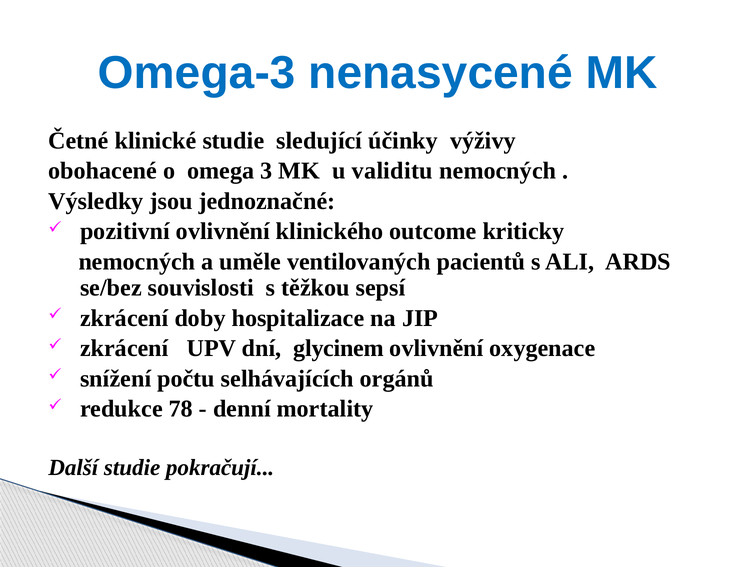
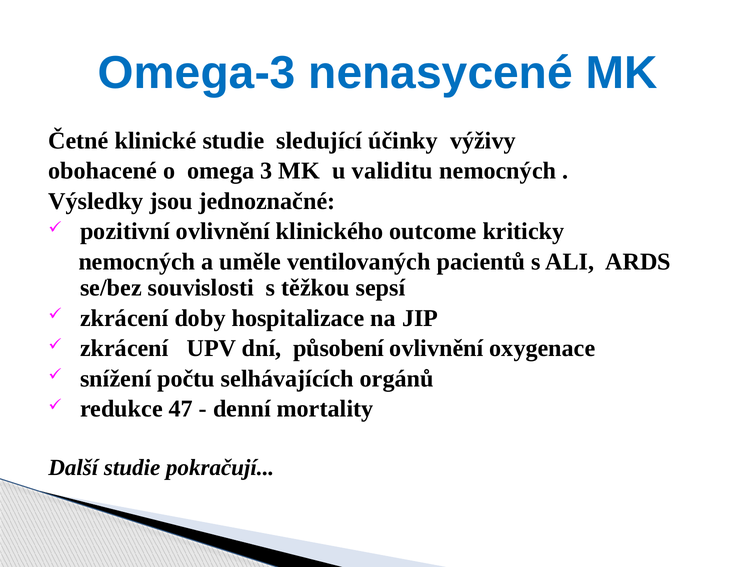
glycinem: glycinem -> působení
78: 78 -> 47
